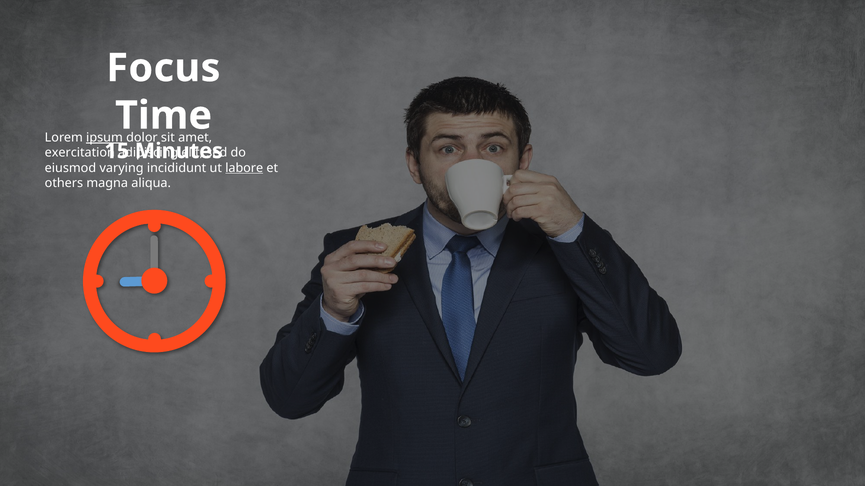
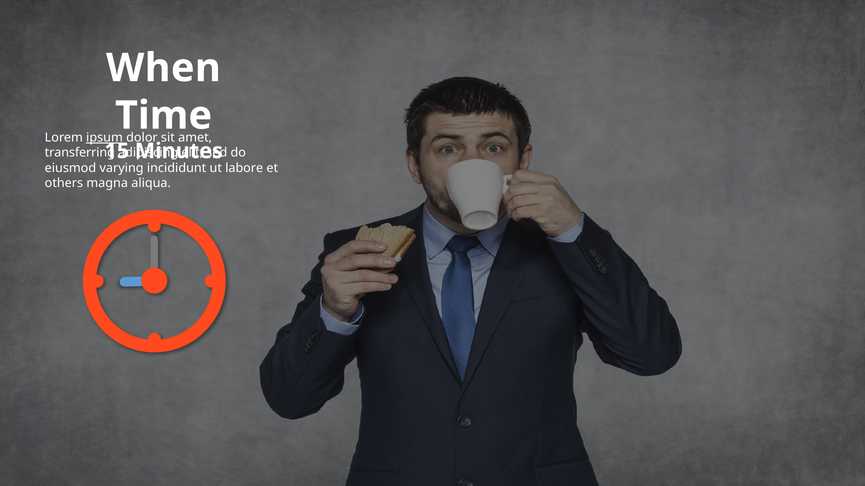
Focus: Focus -> When
exercitation: exercitation -> transferring
labore underline: present -> none
